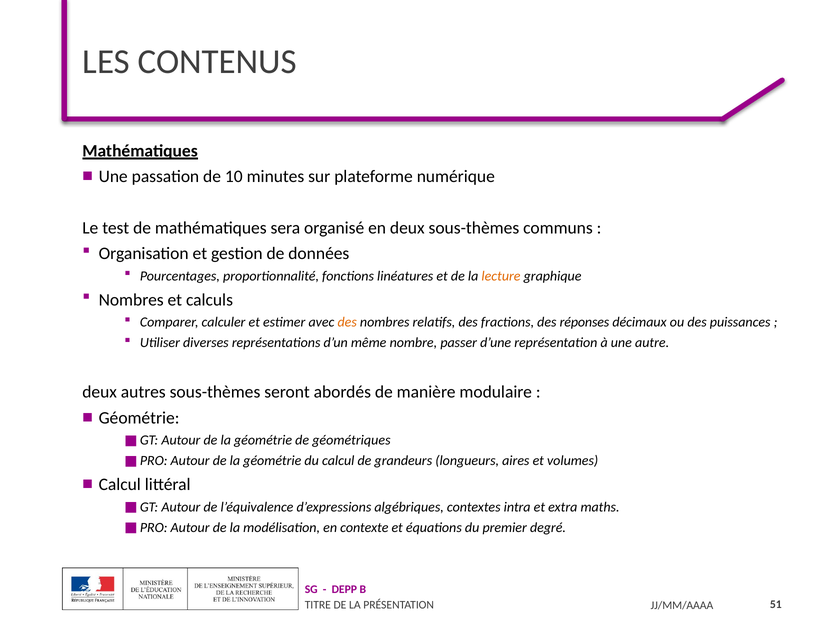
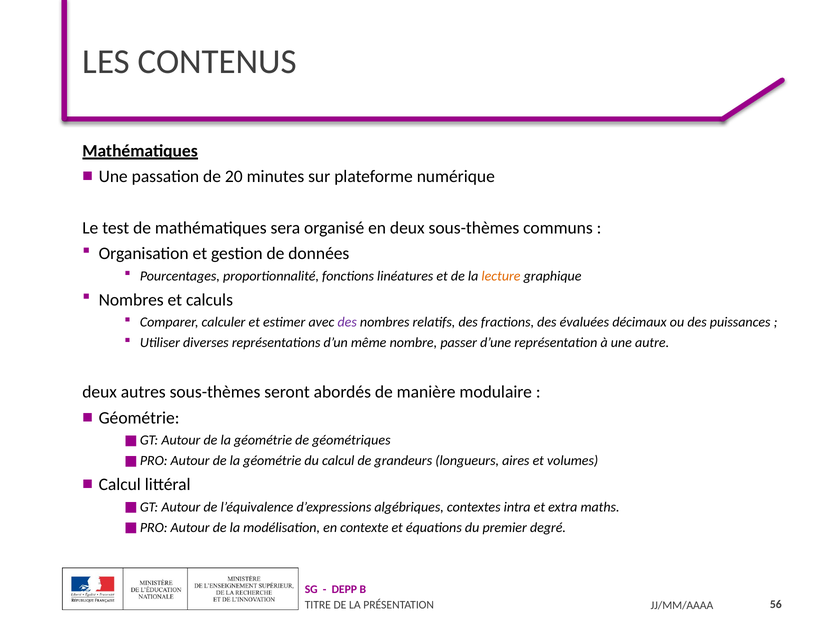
10: 10 -> 20
des at (347, 322) colour: orange -> purple
réponses: réponses -> évaluées
51: 51 -> 56
